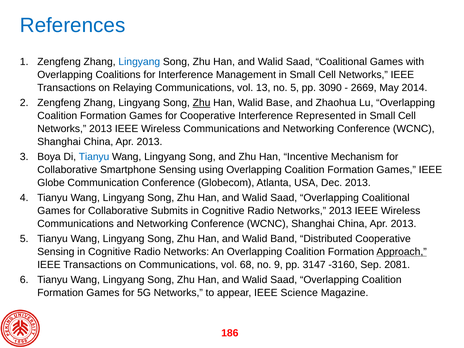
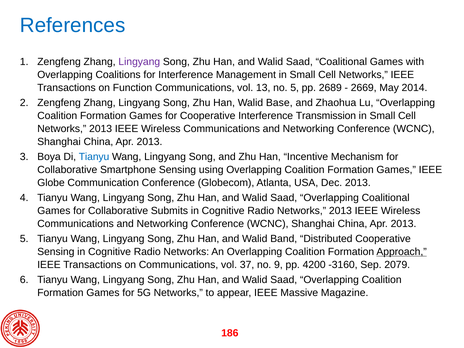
Lingyang at (139, 62) colour: blue -> purple
Relaying: Relaying -> Function
3090: 3090 -> 2689
Zhu at (202, 103) underline: present -> none
Represented: Represented -> Transmission
68: 68 -> 37
3147: 3147 -> 4200
2081: 2081 -> 2079
Science: Science -> Massive
